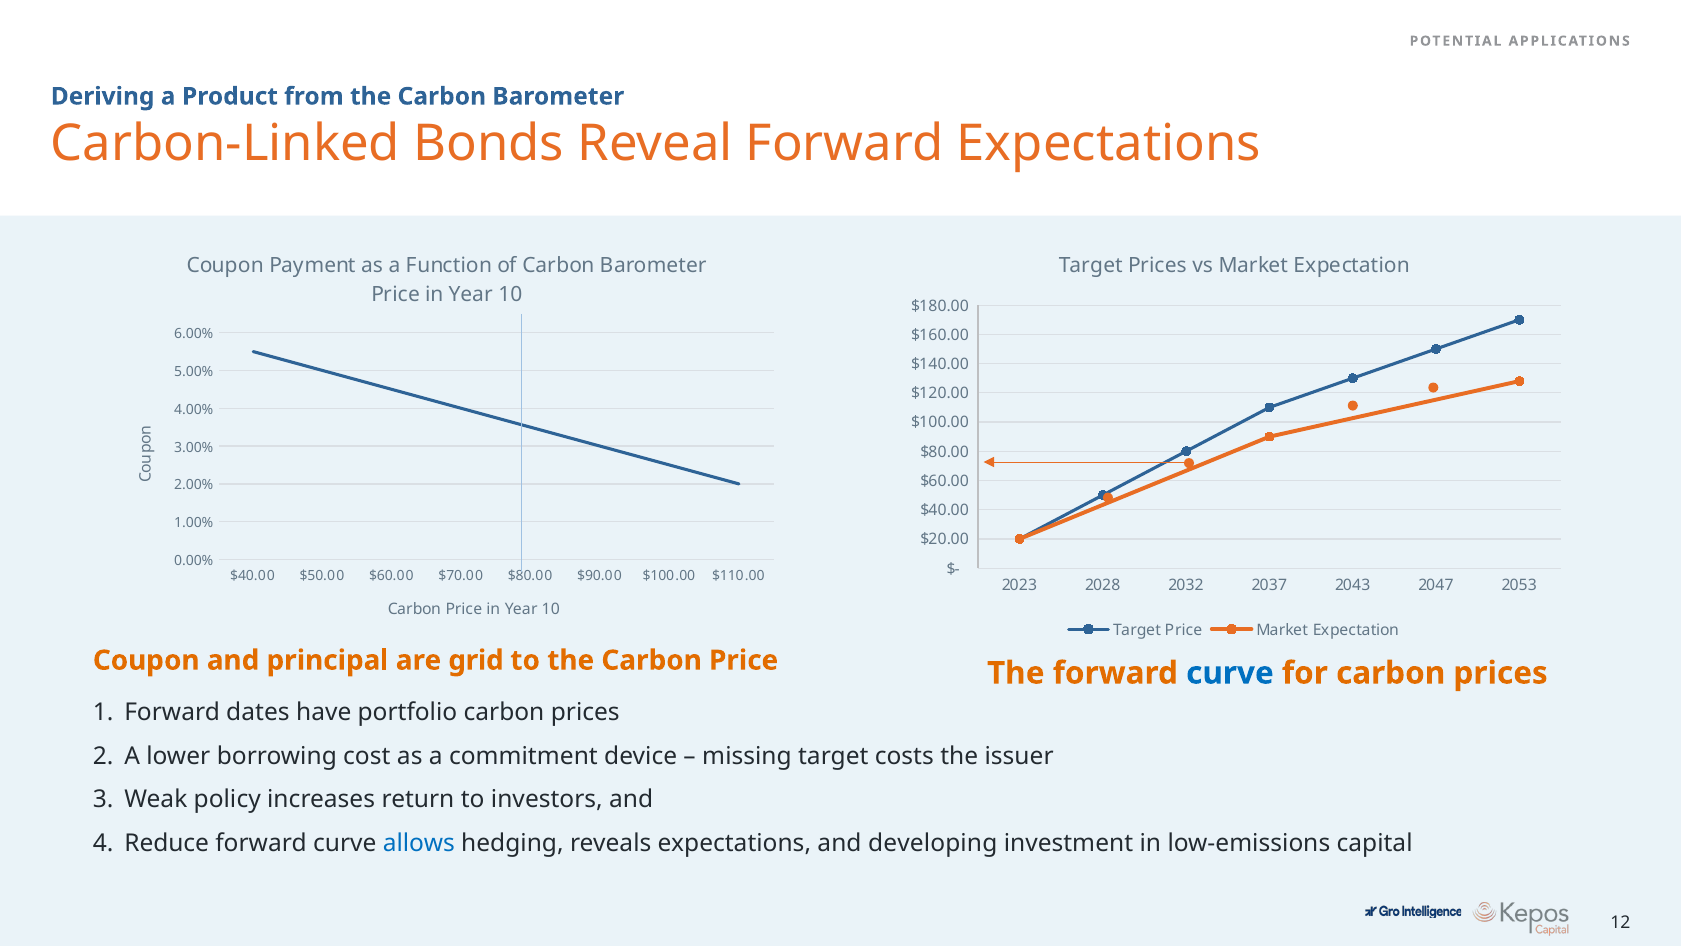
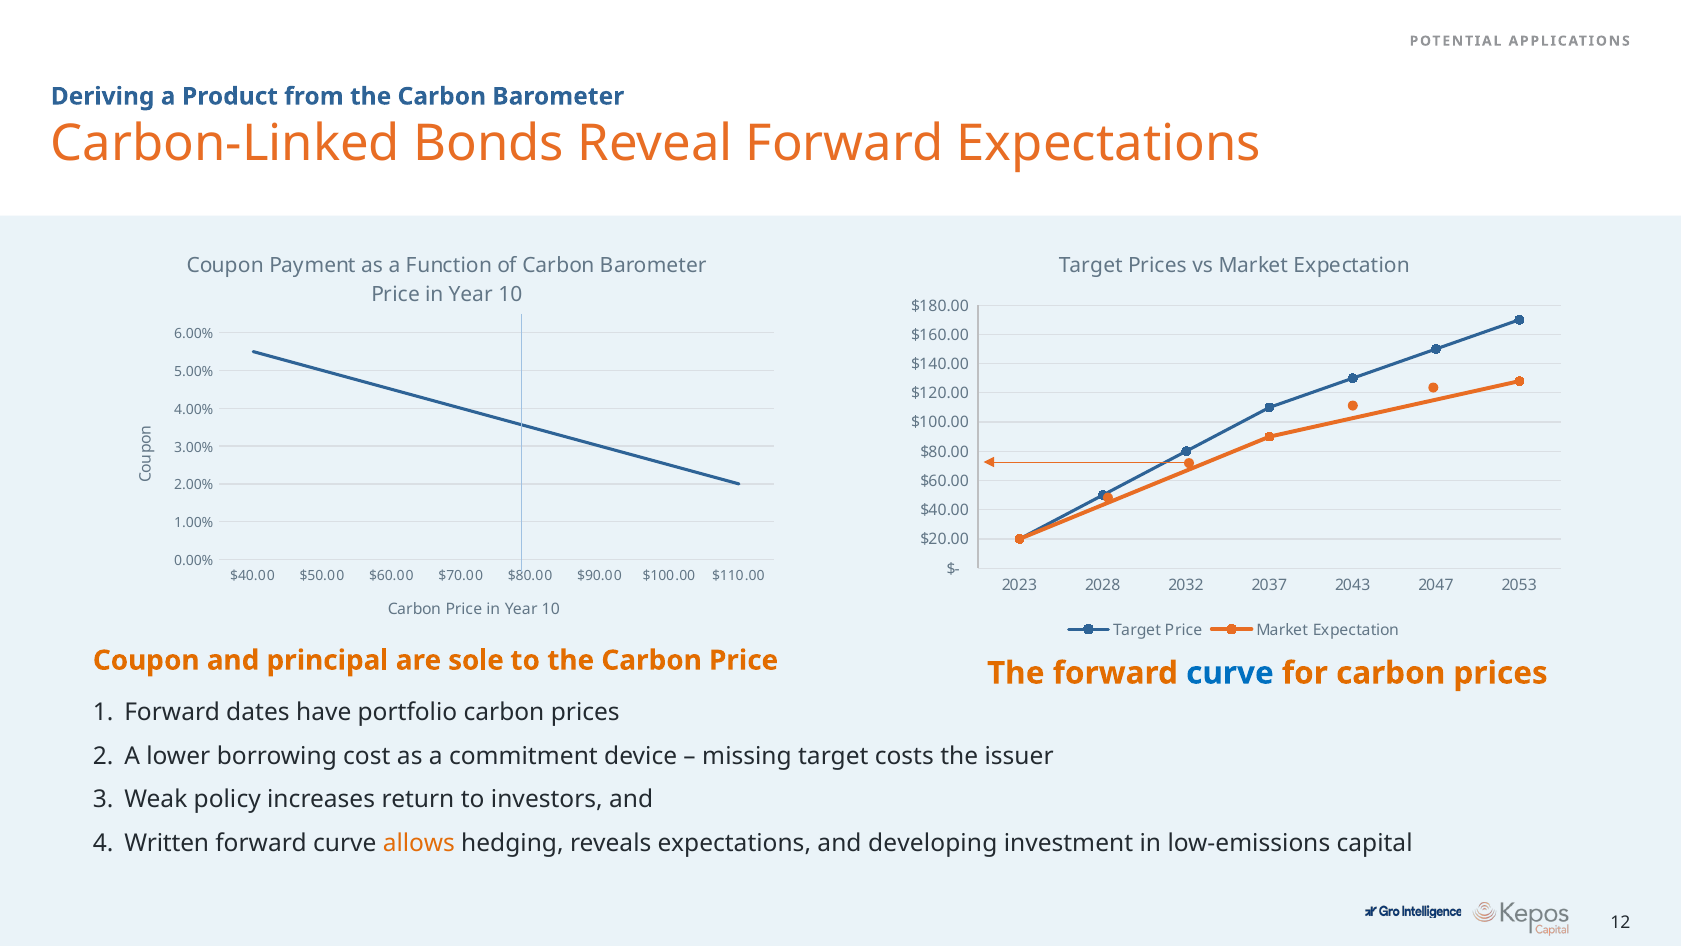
grid: grid -> sole
Reduce: Reduce -> Written
allows colour: blue -> orange
